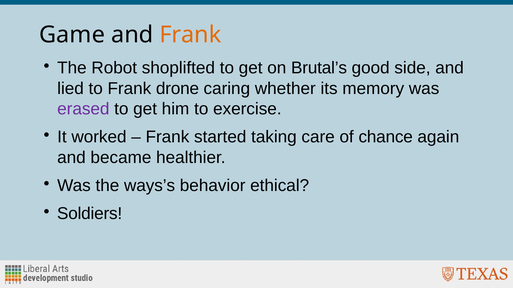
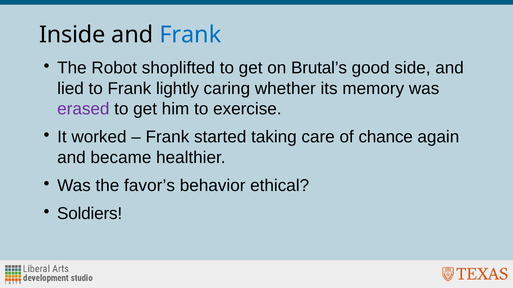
Game: Game -> Inside
Frank at (190, 35) colour: orange -> blue
drone: drone -> lightly
ways’s: ways’s -> favor’s
